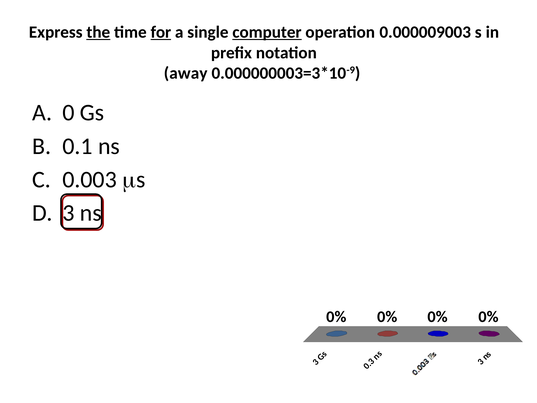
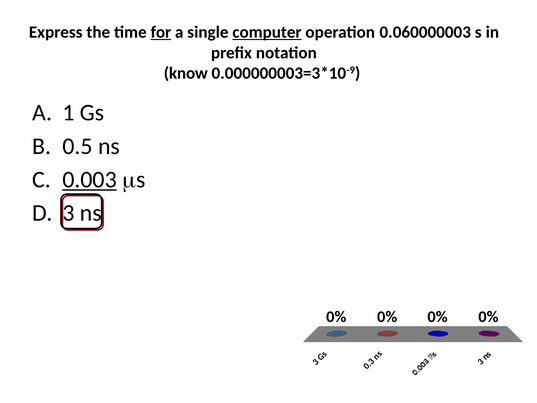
the underline: present -> none
0.000009003: 0.000009003 -> 0.060000003
away: away -> know
A 0: 0 -> 1
0.1: 0.1 -> 0.5
0.003 underline: none -> present
